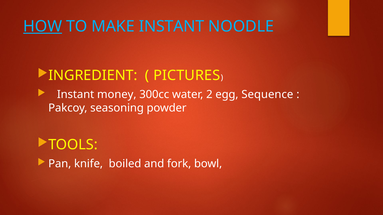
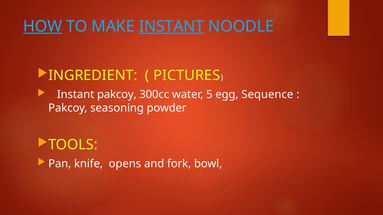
INSTANT at (172, 26) underline: none -> present
Instant money: money -> pakcoy
2: 2 -> 5
boiled: boiled -> opens
